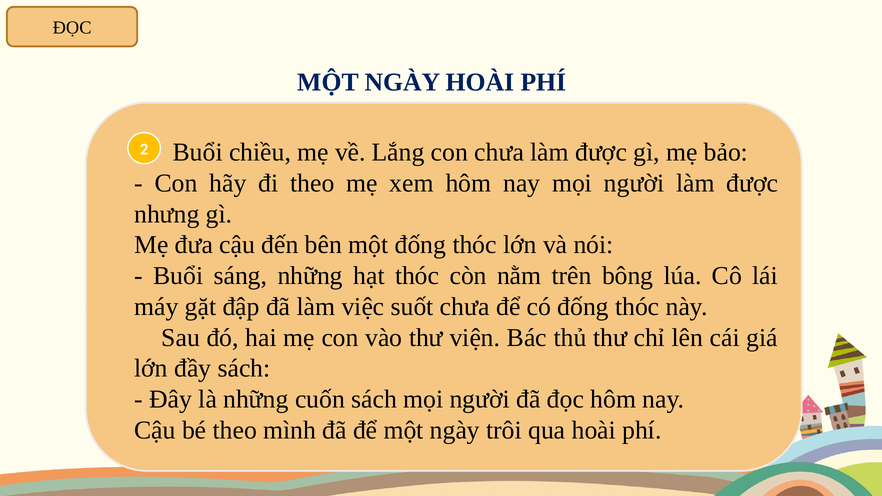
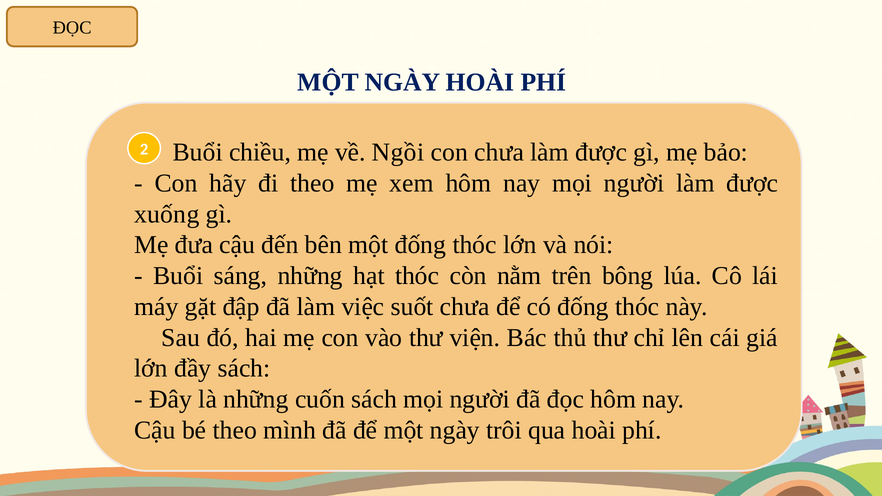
Lắng: Lắng -> Ngồi
nhưng: nhưng -> xuống
